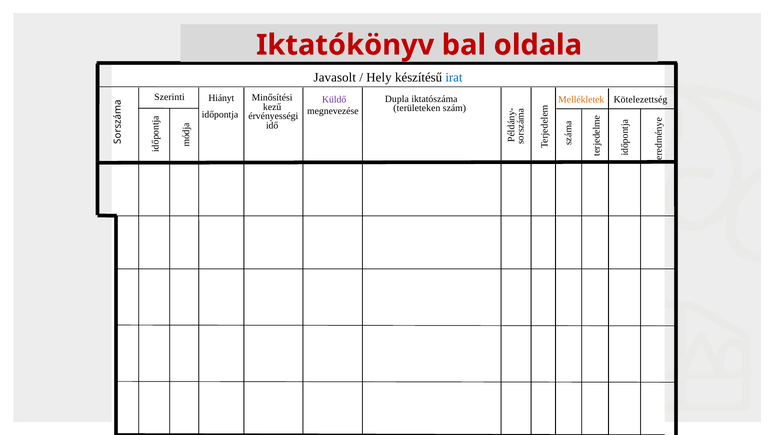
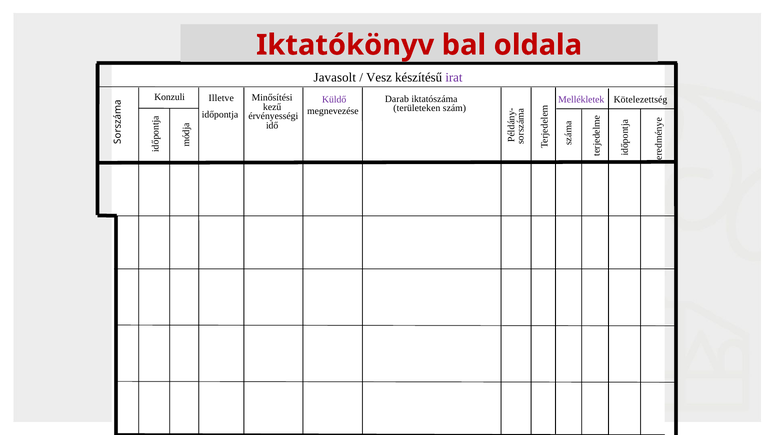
Hely: Hely -> Vesz
irat colour: blue -> purple
Szerinti: Szerinti -> Konzuli
Hiányt: Hiányt -> Illetve
Dupla: Dupla -> Darab
Mellékletek colour: orange -> purple
